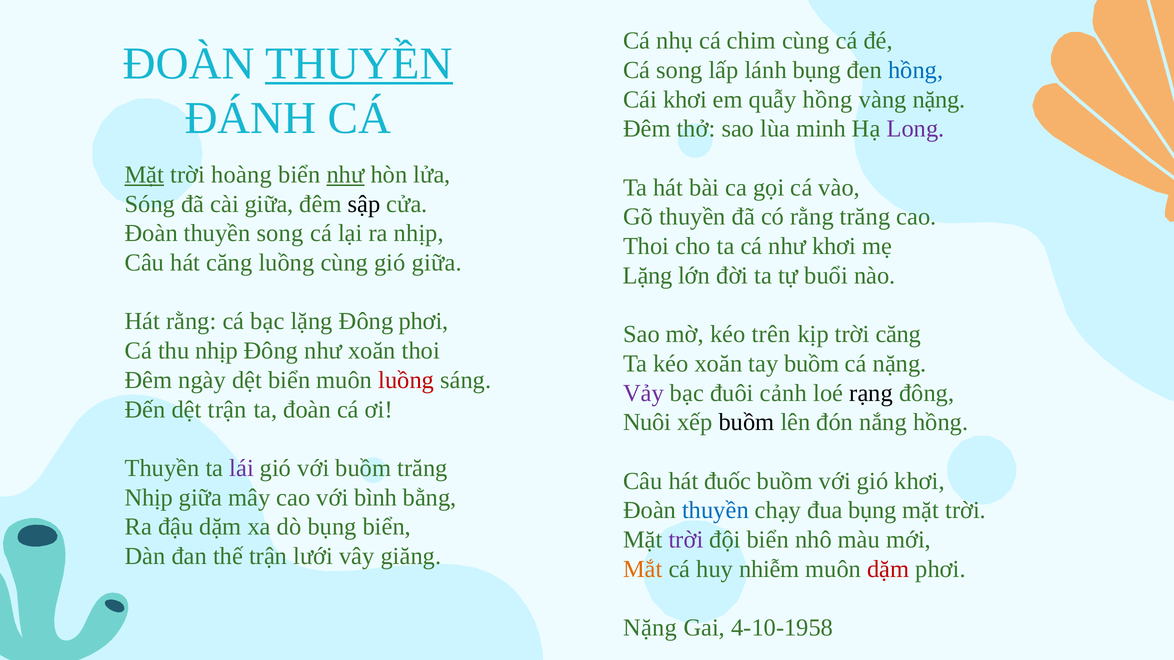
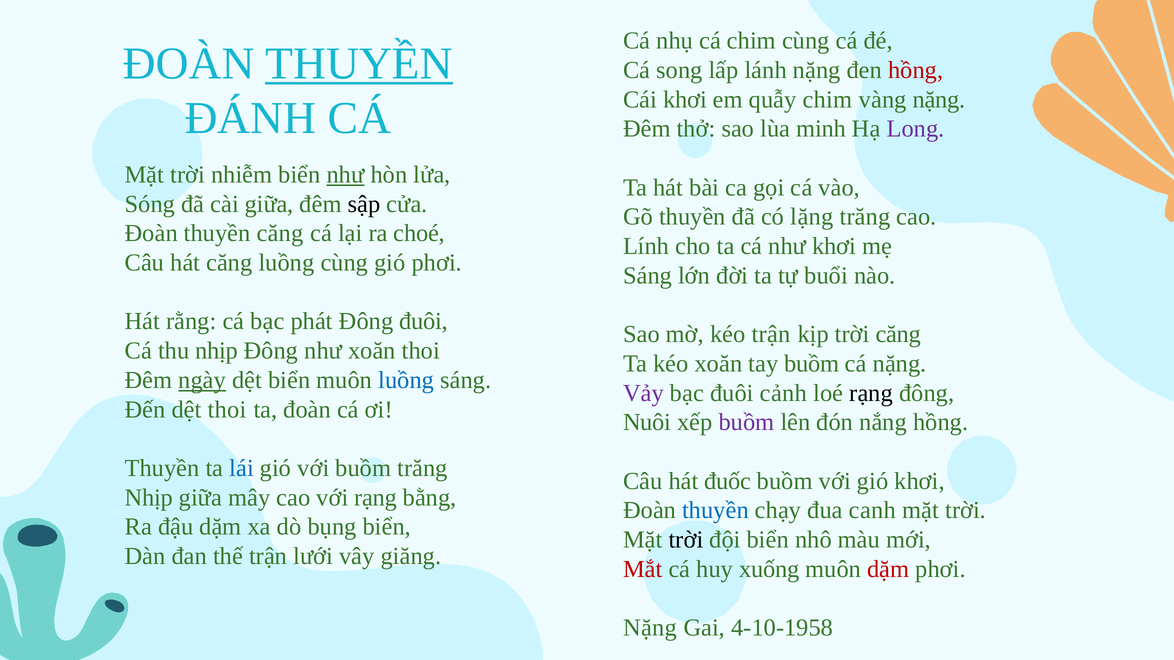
lánh bụng: bụng -> nặng
hồng at (916, 70) colour: blue -> red
quẫy hồng: hồng -> chim
Mặt at (144, 175) underline: present -> none
hoàng: hoàng -> nhiễm
có rằng: rằng -> lặng
thuyền song: song -> căng
ra nhịp: nhịp -> choé
Thoi at (646, 246): Thoi -> Lính
gió giữa: giữa -> phơi
Lặng at (648, 276): Lặng -> Sáng
bạc lặng: lặng -> phát
Đông phơi: phơi -> đuôi
kéo trên: trên -> trận
ngày underline: none -> present
luồng at (406, 380) colour: red -> blue
dệt trận: trận -> thoi
buồm at (746, 423) colour: black -> purple
lái colour: purple -> blue
với bình: bình -> rạng
đua bụng: bụng -> canh
trời at (686, 540) colour: purple -> black
Mắt colour: orange -> red
nhiễm: nhiễm -> xuống
